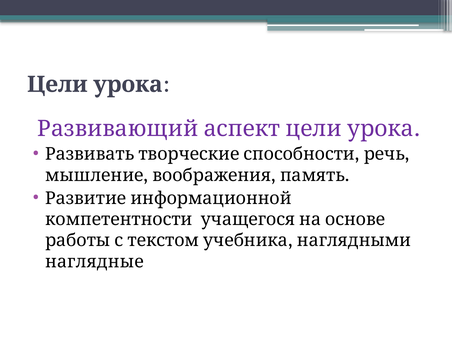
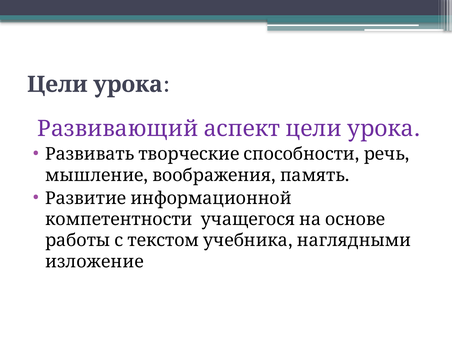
наглядные: наглядные -> изложение
